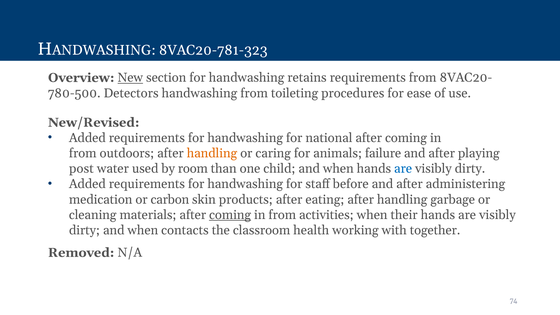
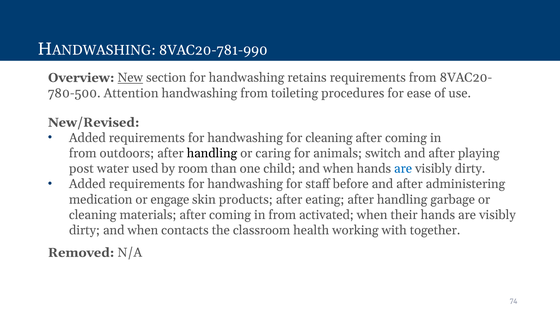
8VAC20-781-323: 8VAC20-781-323 -> 8VAC20-781-990
Detectors: Detectors -> Attention
for national: national -> cleaning
handling at (212, 153) colour: orange -> black
failure: failure -> switch
carbon: carbon -> engage
coming at (230, 215) underline: present -> none
activities: activities -> activated
